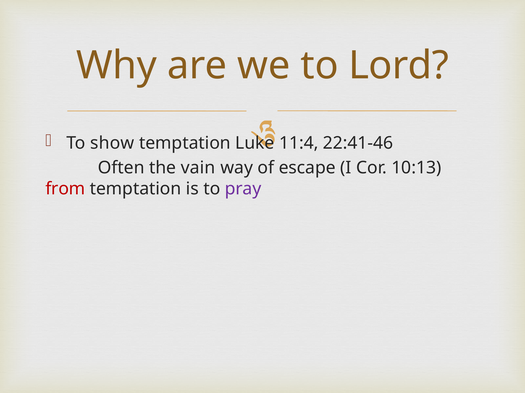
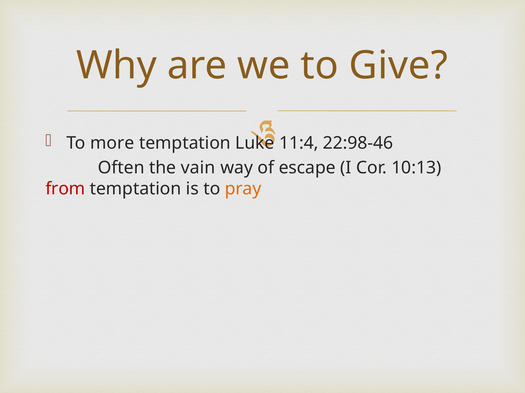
Lord: Lord -> Give
show: show -> more
22:41-46: 22:41-46 -> 22:98-46
pray colour: purple -> orange
